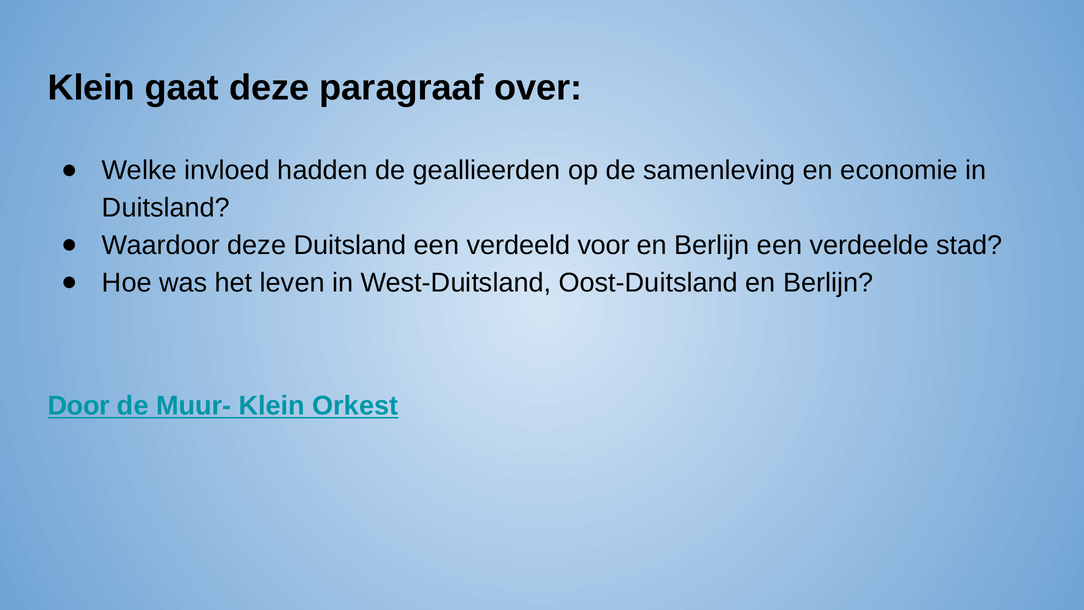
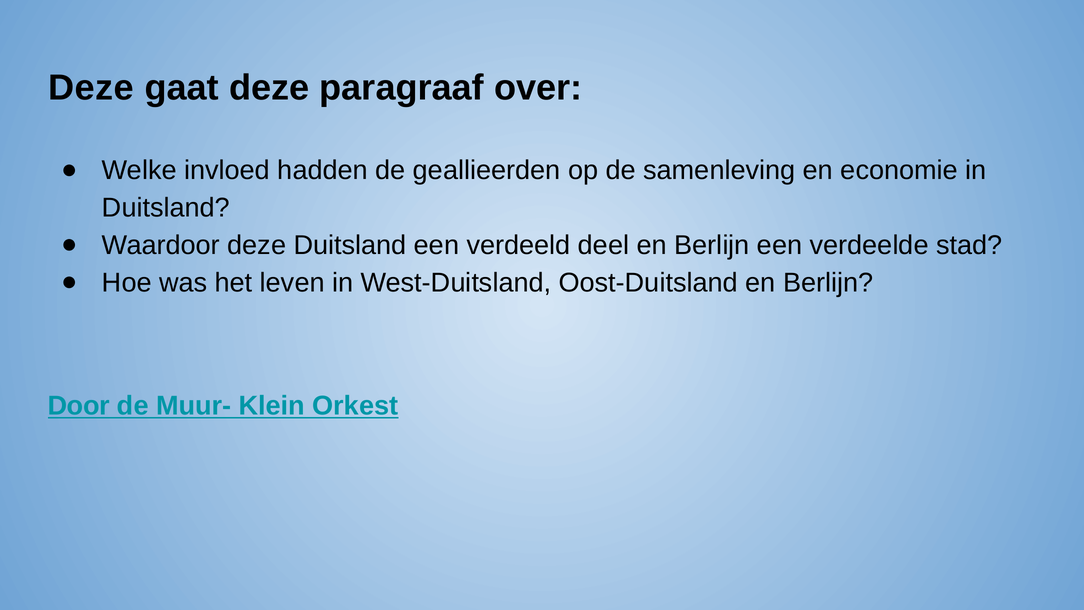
Klein at (91, 88): Klein -> Deze
voor: voor -> deel
